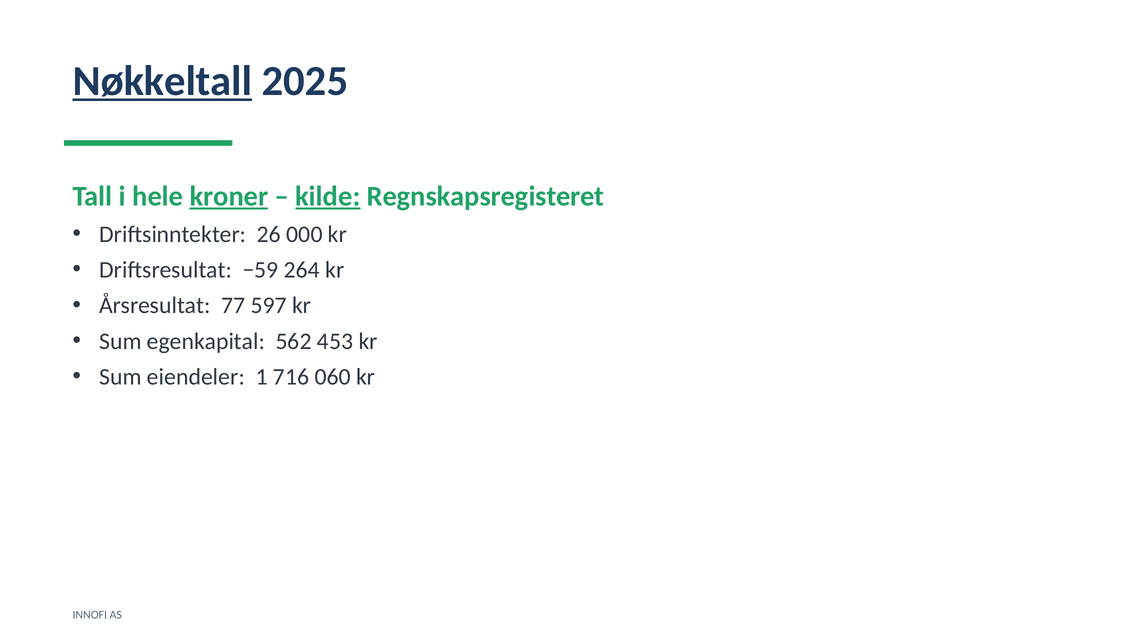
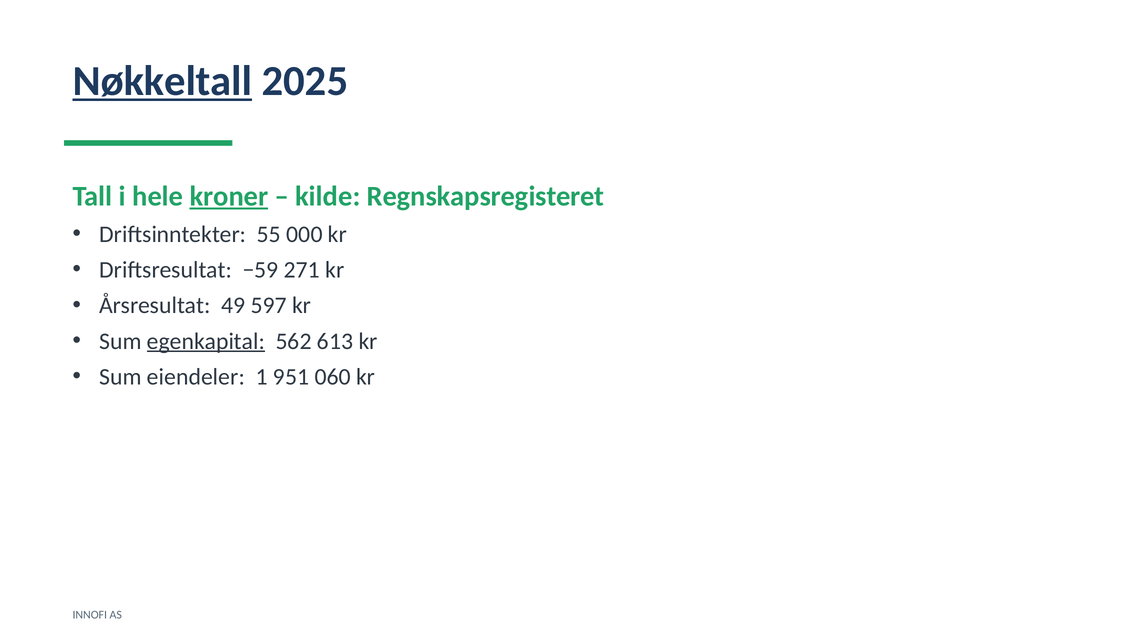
kilde underline: present -> none
26: 26 -> 55
264: 264 -> 271
77: 77 -> 49
egenkapital underline: none -> present
453: 453 -> 613
716: 716 -> 951
